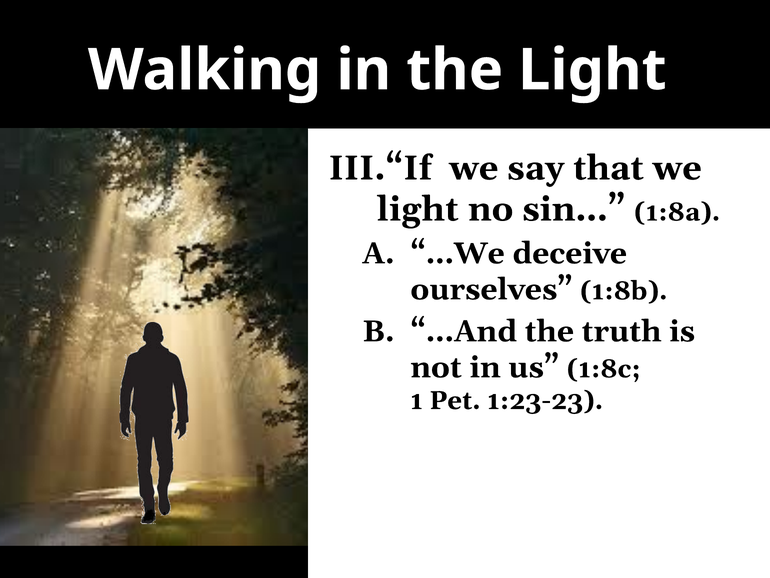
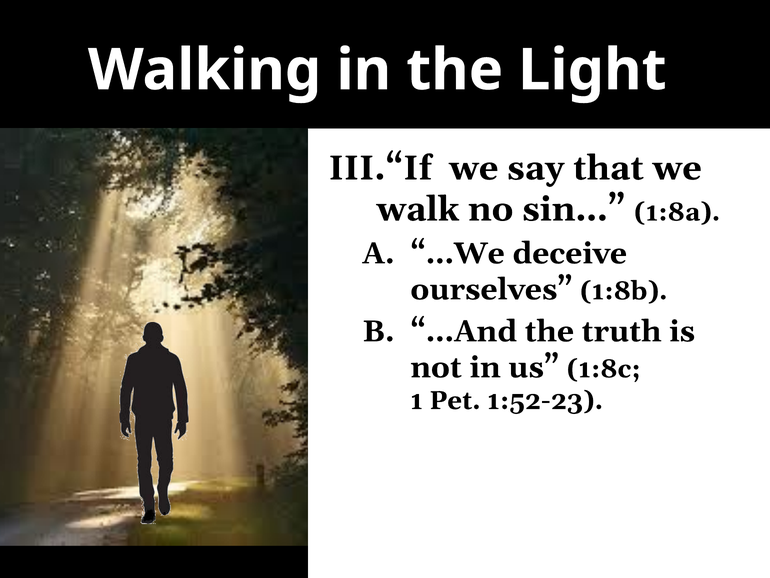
light at (418, 209): light -> walk
1:23-23: 1:23-23 -> 1:52-23
